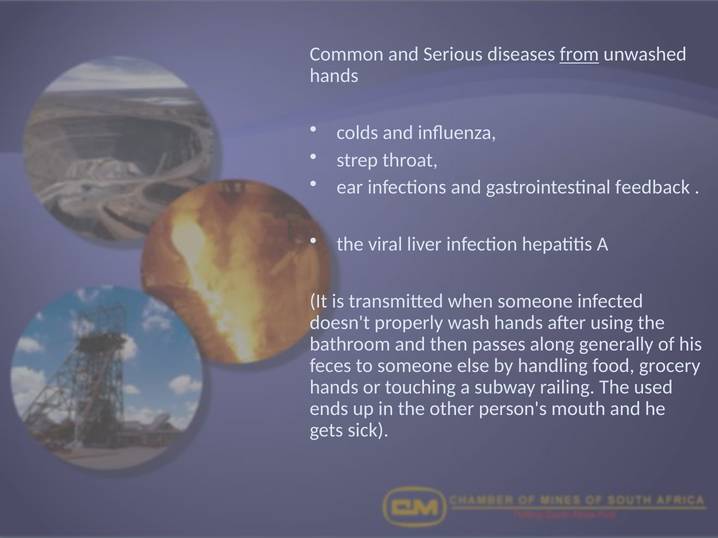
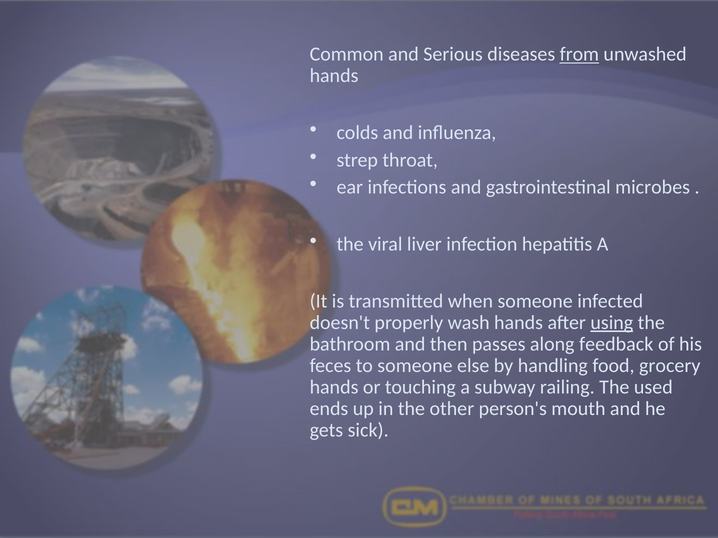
feedback: feedback -> microbes
using underline: none -> present
generally: generally -> feedback
